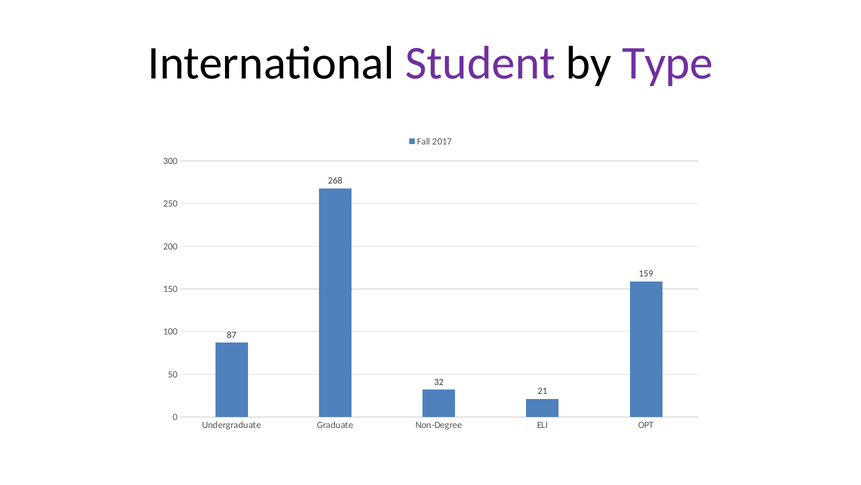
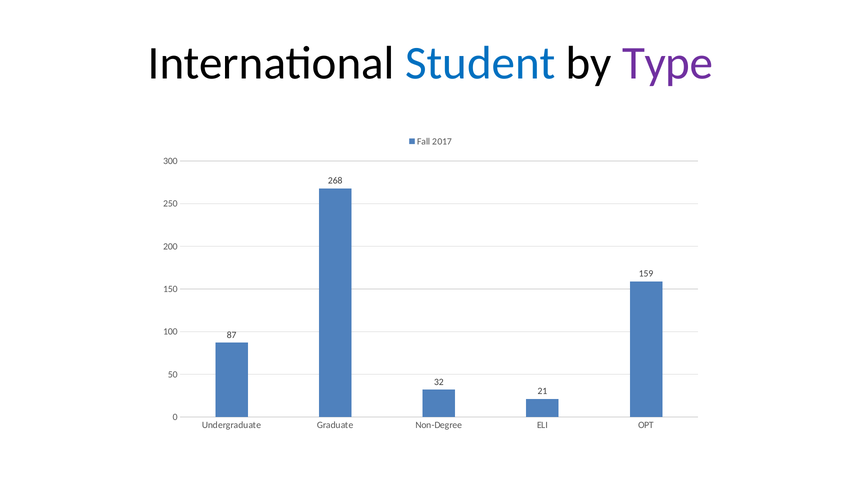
Student colour: purple -> blue
